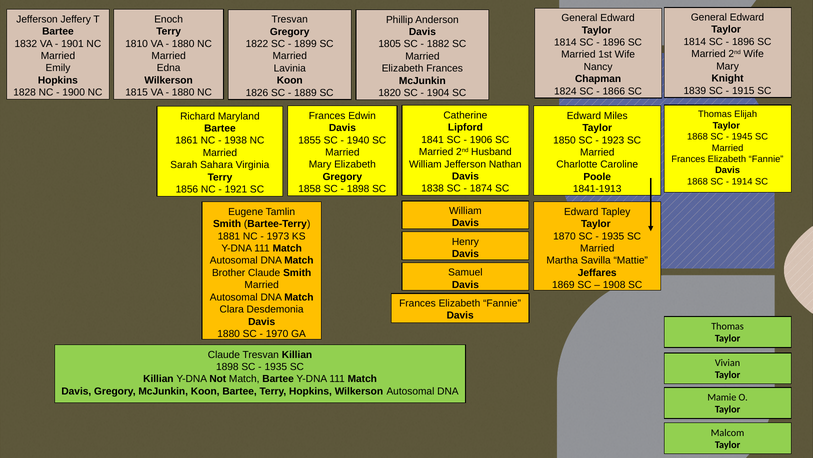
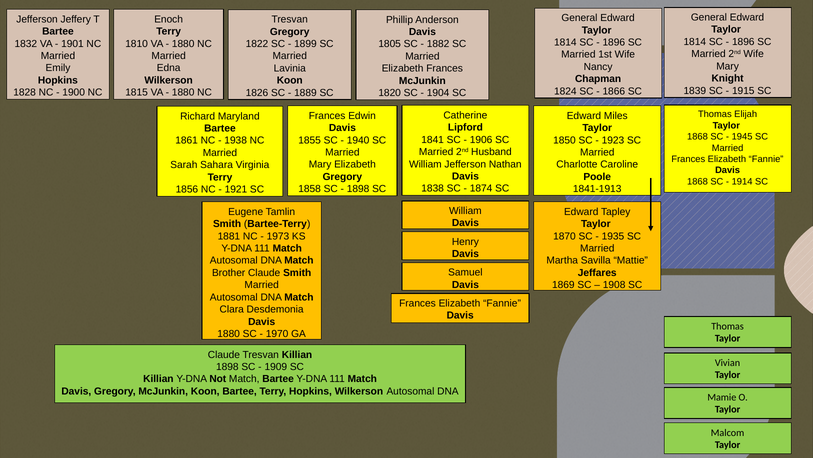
1935 at (276, 366): 1935 -> 1909
